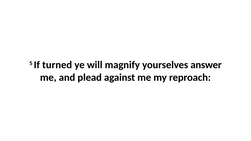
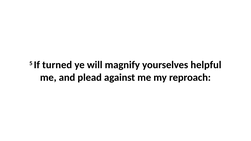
answer: answer -> helpful
